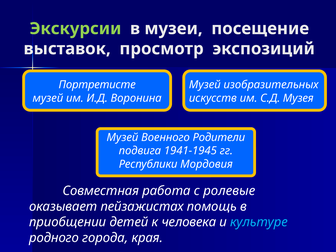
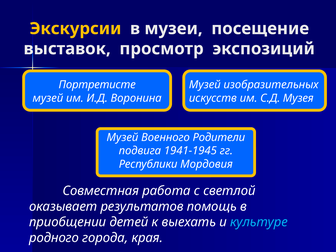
Экскурсии colour: light green -> yellow
ролевые: ролевые -> светлой
пейзажистах: пейзажистах -> результатов
человека: человека -> выехать
